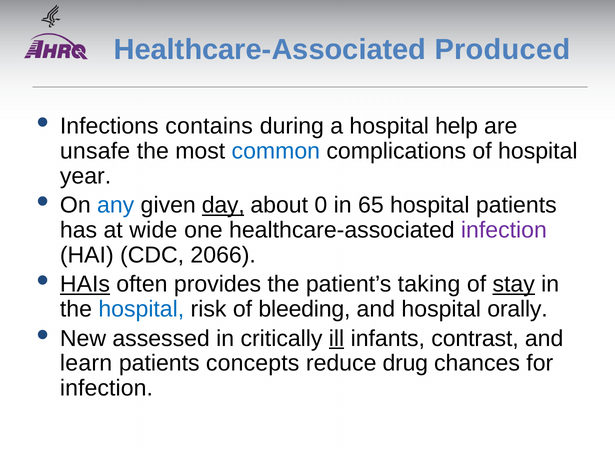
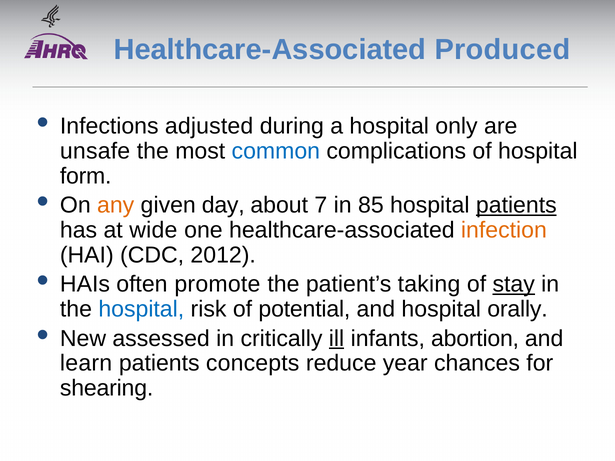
contains: contains -> adjusted
help: help -> only
year: year -> form
any colour: blue -> orange
day underline: present -> none
0: 0 -> 7
65: 65 -> 85
patients at (516, 205) underline: none -> present
infection at (504, 230) colour: purple -> orange
2066: 2066 -> 2012
HAIs underline: present -> none
provides: provides -> promote
bleeding: bleeding -> potential
contrast: contrast -> abortion
drug: drug -> year
infection at (106, 388): infection -> shearing
